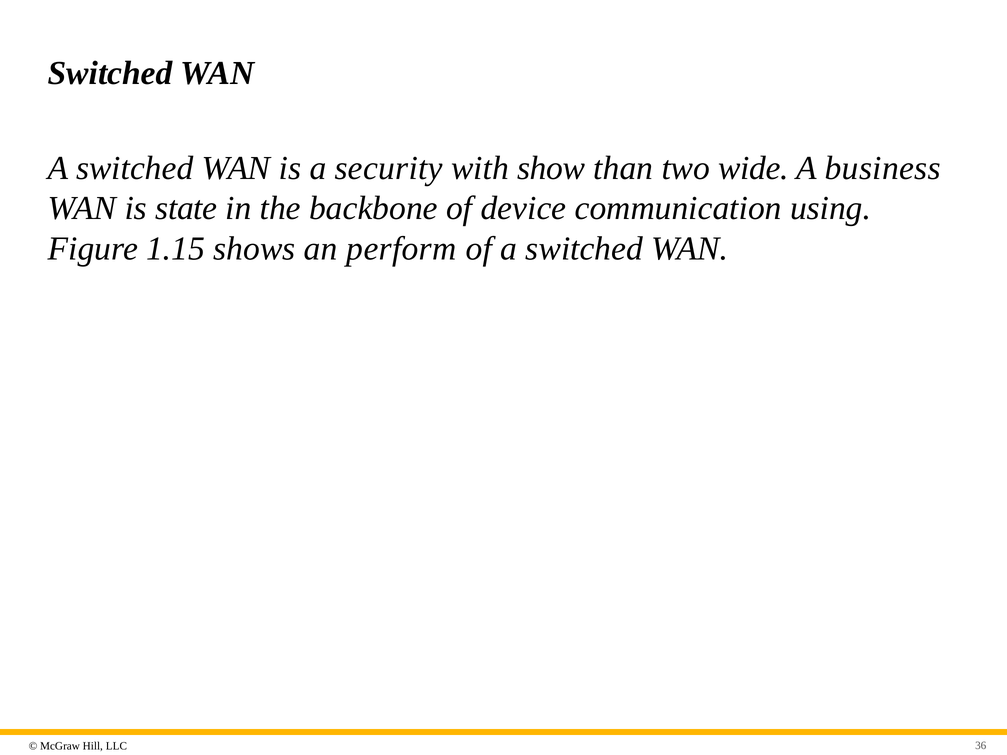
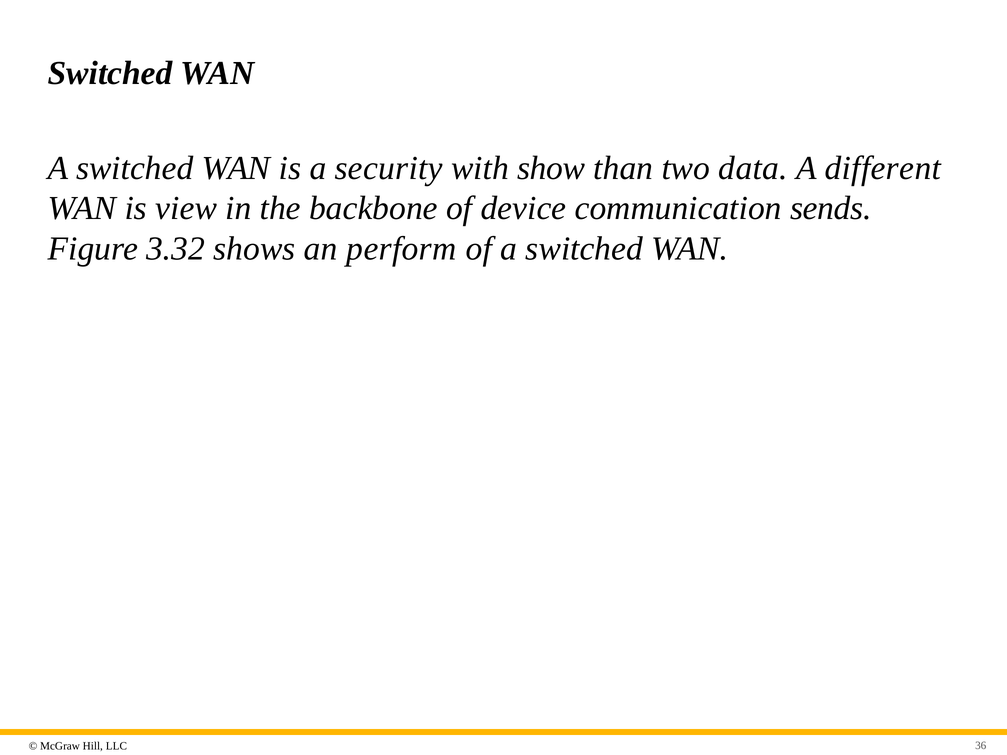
wide: wide -> data
business: business -> different
state: state -> view
using: using -> sends
1.15: 1.15 -> 3.32
